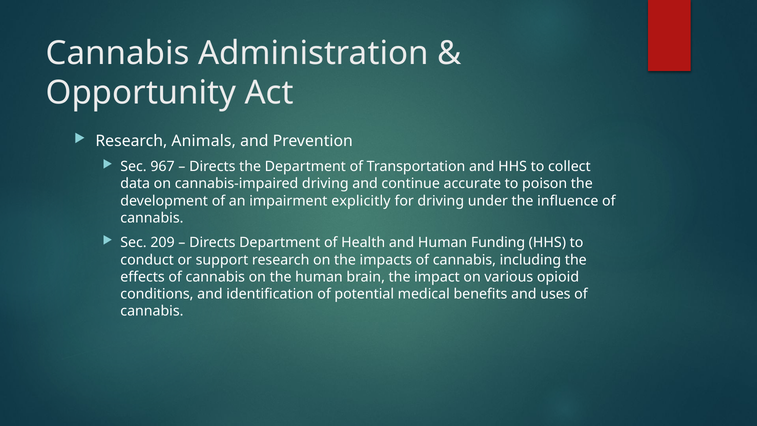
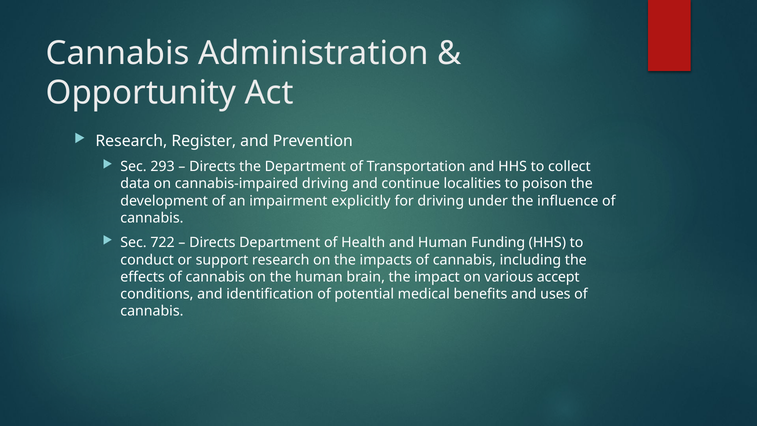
Animals: Animals -> Register
967: 967 -> 293
accurate: accurate -> localities
209: 209 -> 722
opioid: opioid -> accept
